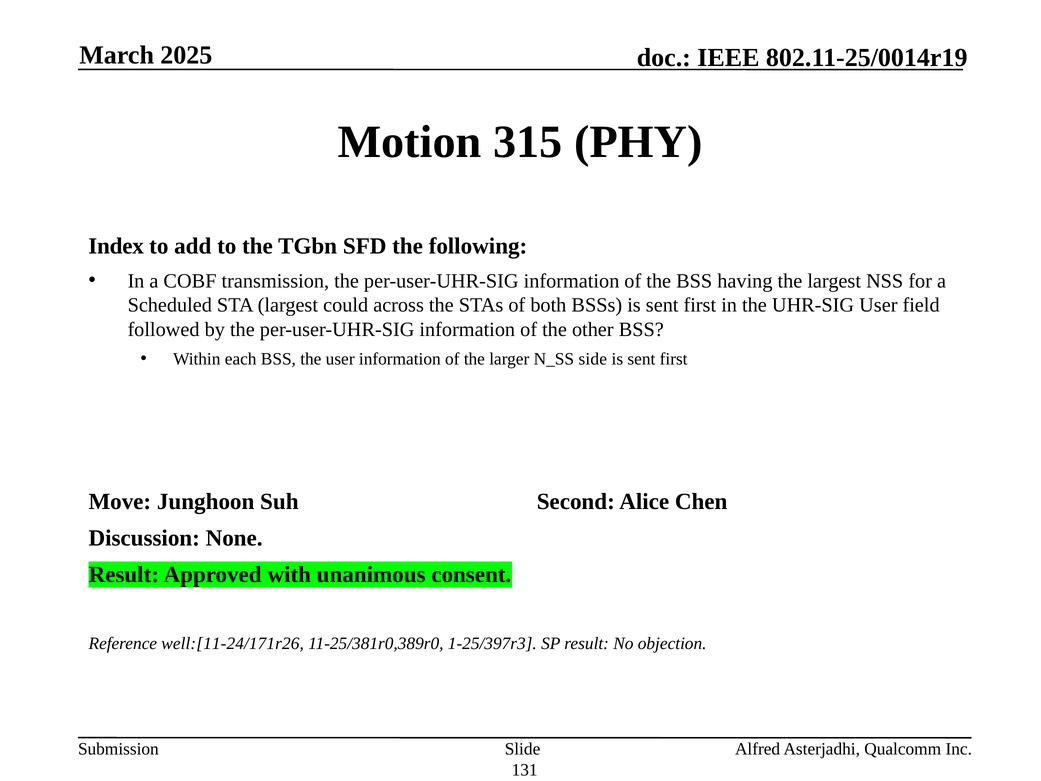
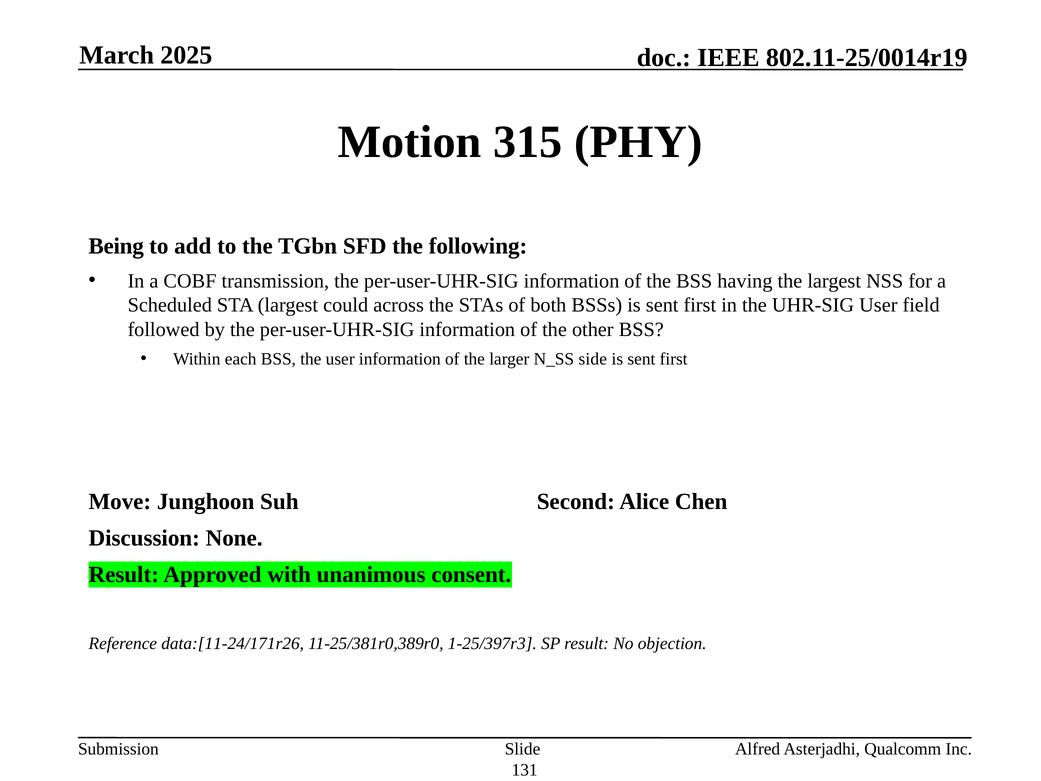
Index: Index -> Being
well:[11-24/171r26: well:[11-24/171r26 -> data:[11-24/171r26
